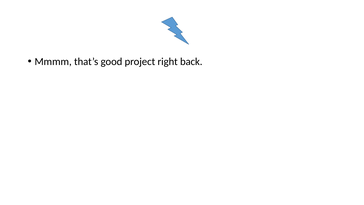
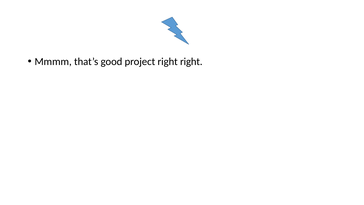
right back: back -> right
